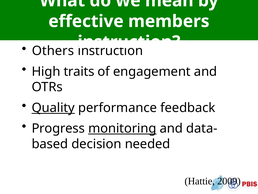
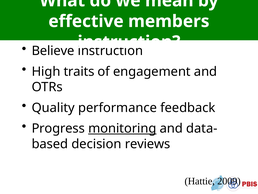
Others: Others -> Believe
Quality underline: present -> none
needed: needed -> reviews
